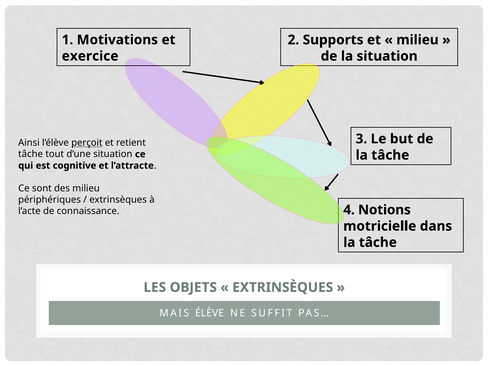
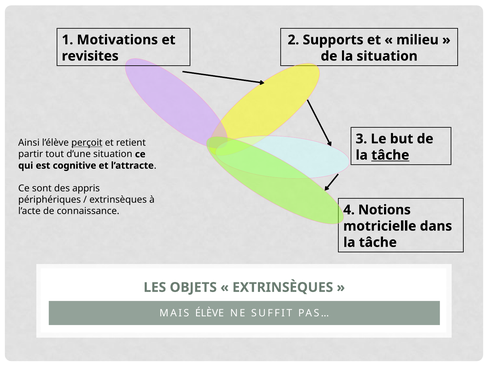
exercice: exercice -> revisites
tâche at (31, 154): tâche -> partir
tâche at (390, 155) underline: none -> present
des milieu: milieu -> appris
